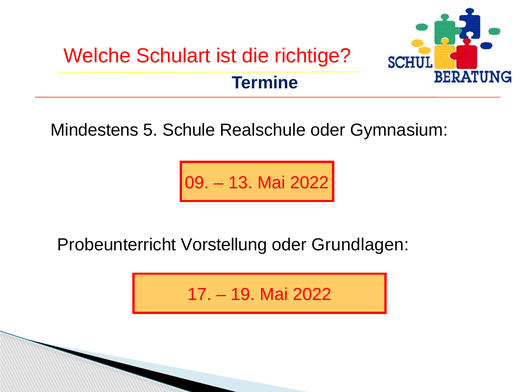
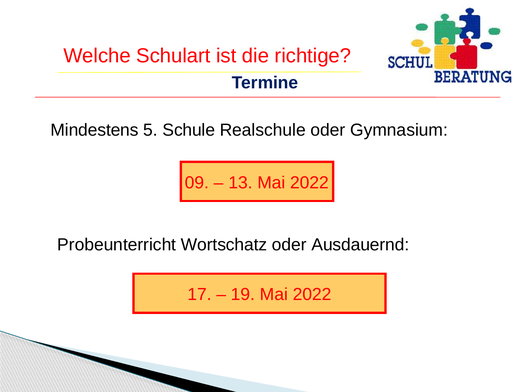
Vorstellung: Vorstellung -> Wortschatz
Grundlagen: Grundlagen -> Ausdauernd
